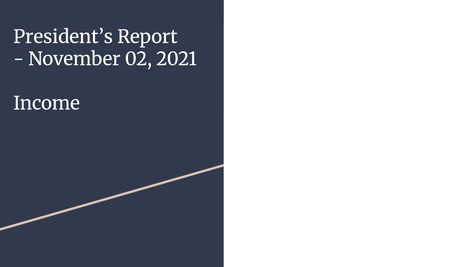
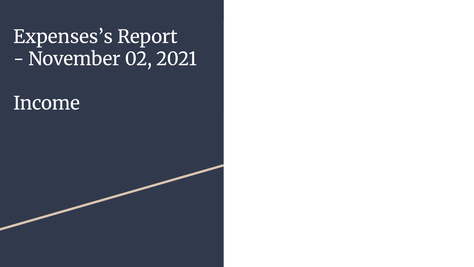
President’s: President’s -> Expenses’s
